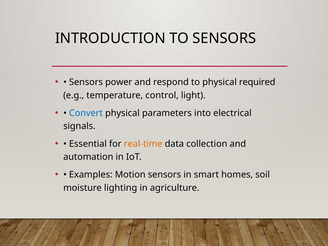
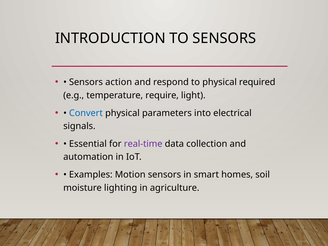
power: power -> action
control: control -> require
real-time colour: orange -> purple
